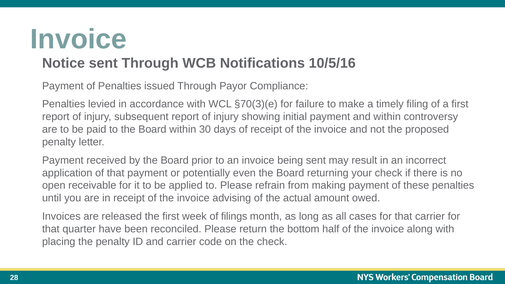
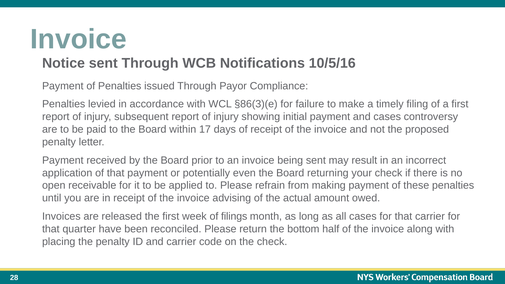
§70(3)(e: §70(3)(e -> §86(3)(e
and within: within -> cases
30: 30 -> 17
